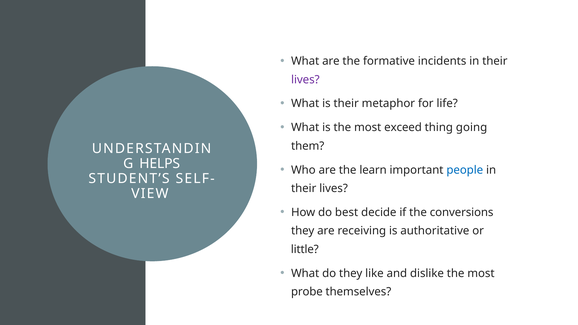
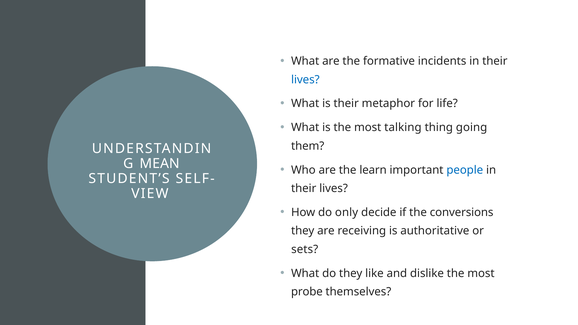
lives at (305, 80) colour: purple -> blue
exceed: exceed -> talking
HELPS: HELPS -> MEAN
best: best -> only
little: little -> sets
